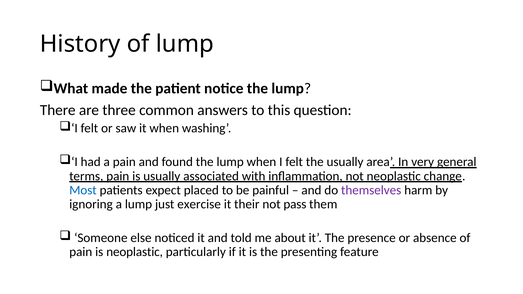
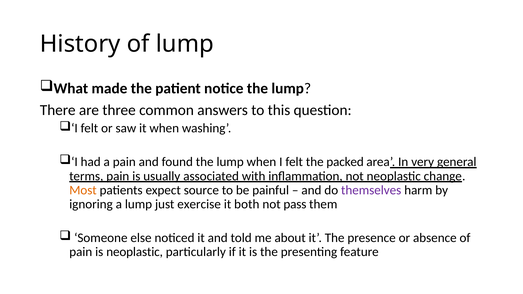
the usually: usually -> packed
Most colour: blue -> orange
placed: placed -> source
their: their -> both
